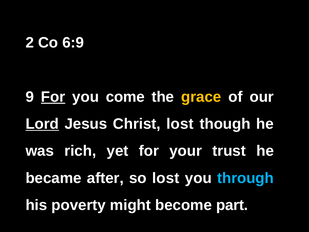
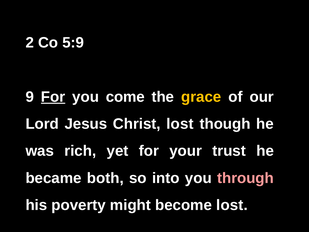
6:9: 6:9 -> 5:9
Lord underline: present -> none
after: after -> both
so lost: lost -> into
through colour: light blue -> pink
become part: part -> lost
